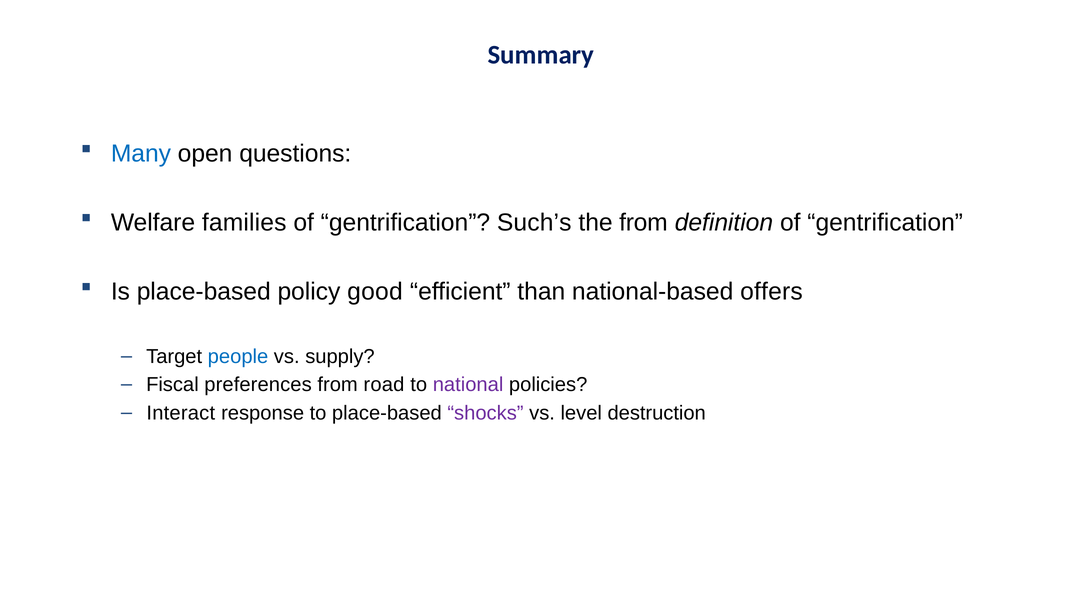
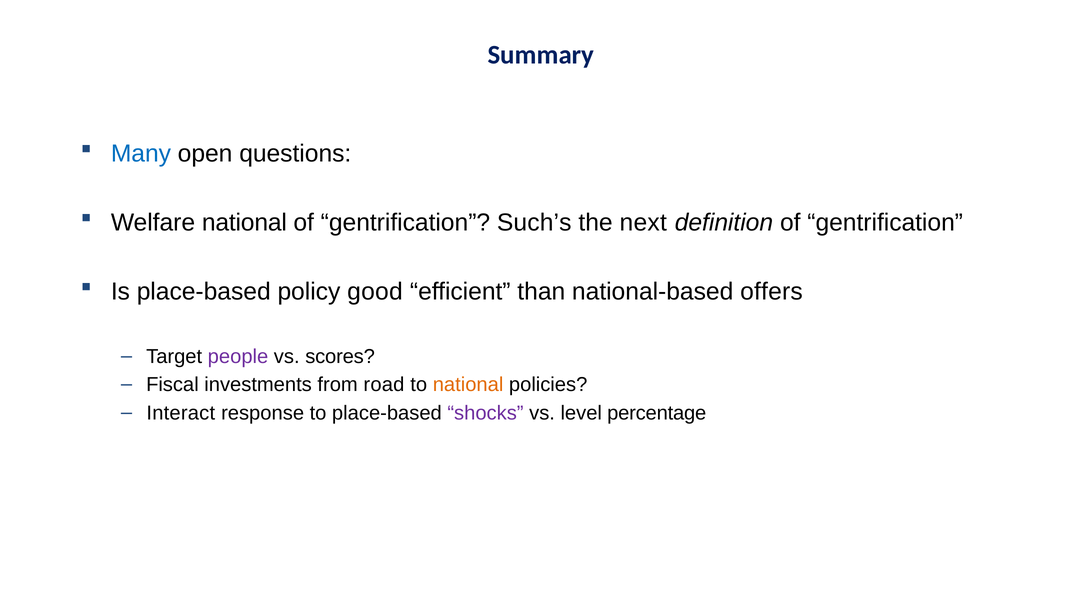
Welfare families: families -> national
the from: from -> next
people colour: blue -> purple
supply: supply -> scores
preferences: preferences -> investments
national at (468, 385) colour: purple -> orange
destruction: destruction -> percentage
